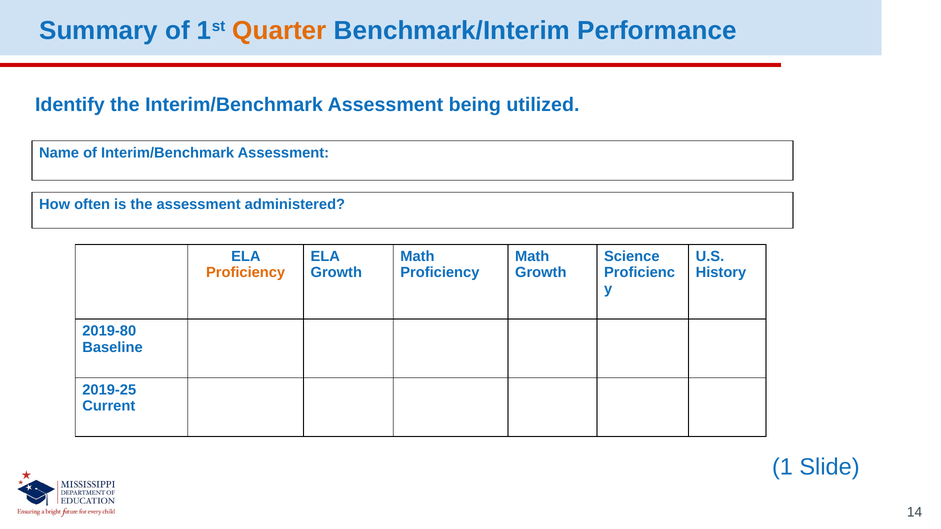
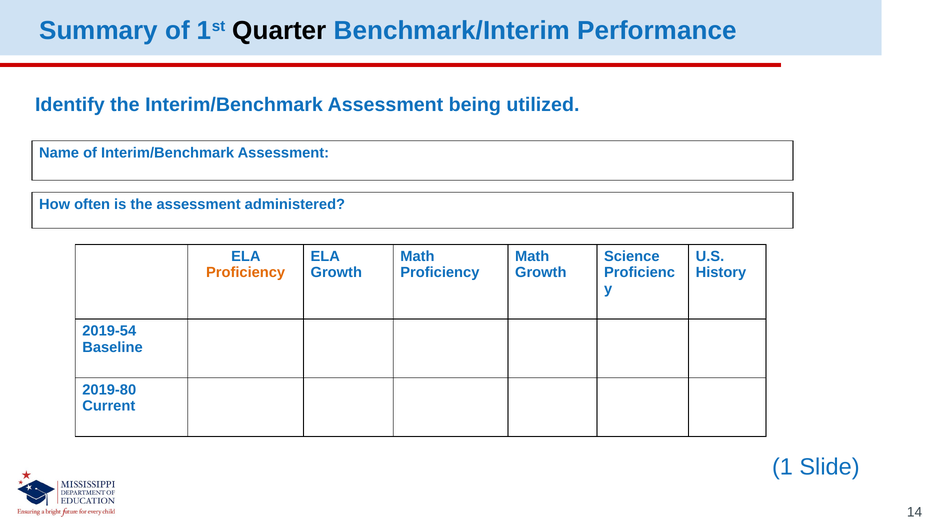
Quarter colour: orange -> black
2019-80: 2019-80 -> 2019-54
2019-25: 2019-25 -> 2019-80
